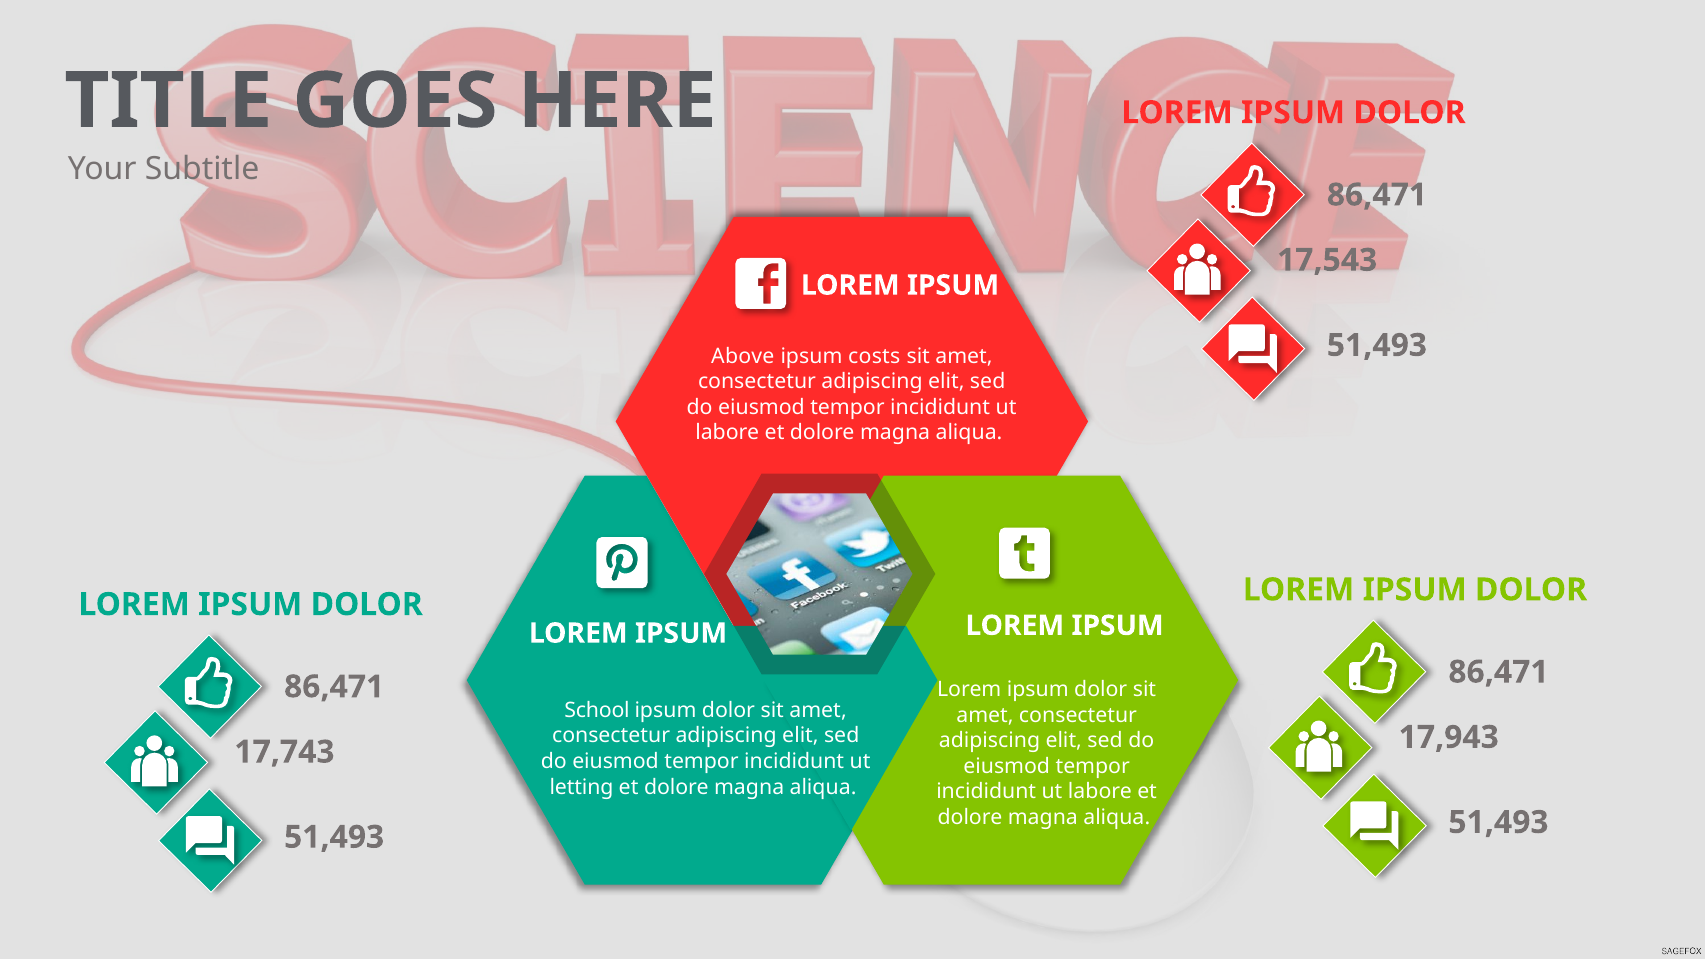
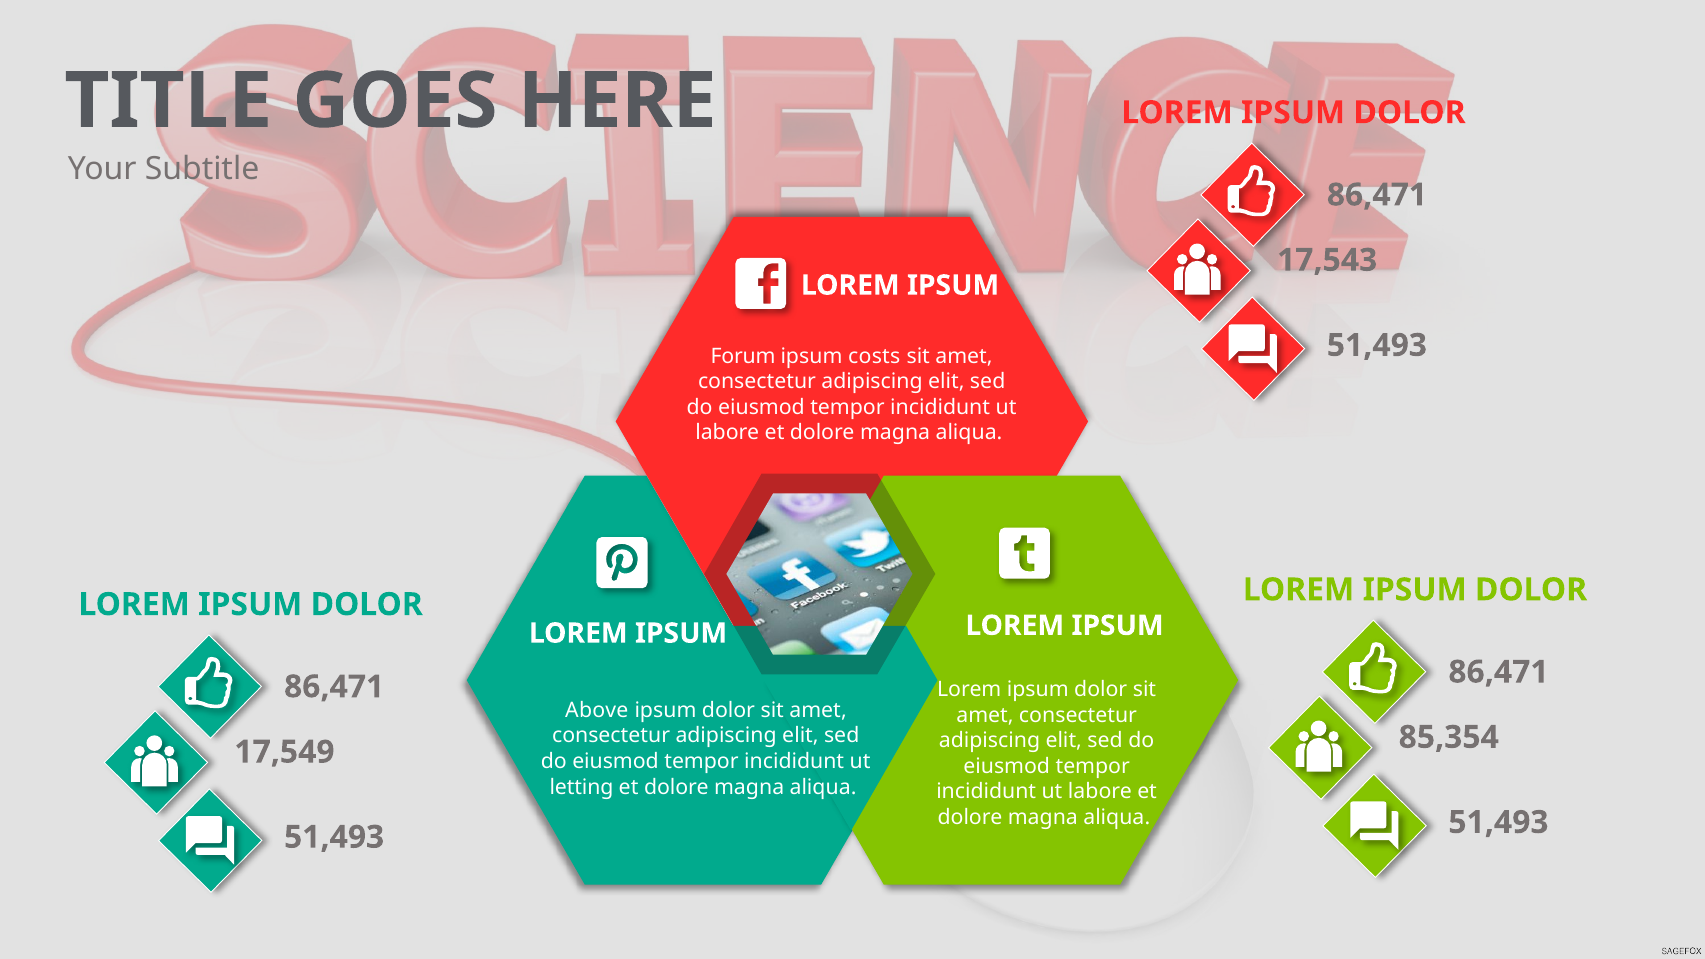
Above: Above -> Forum
School: School -> Above
17,943: 17,943 -> 85,354
17,743: 17,743 -> 17,549
